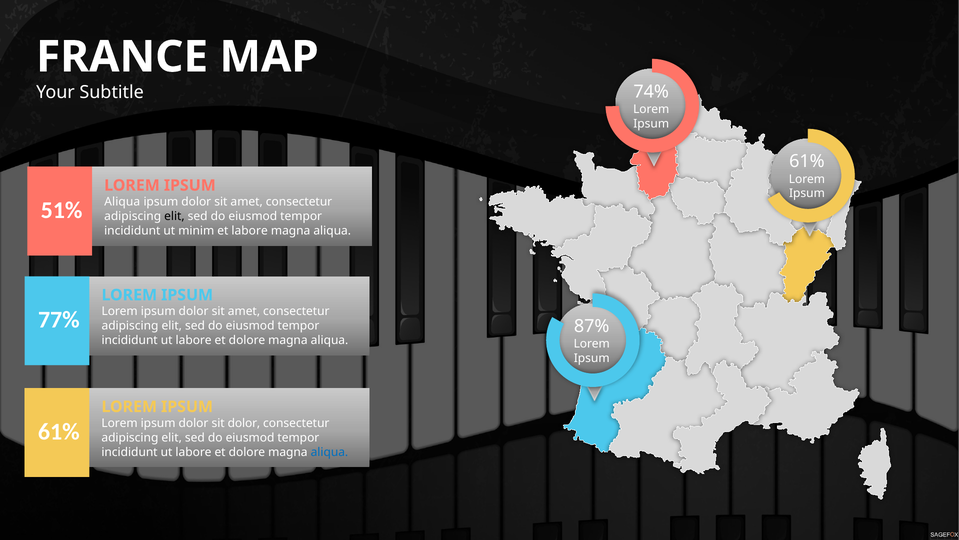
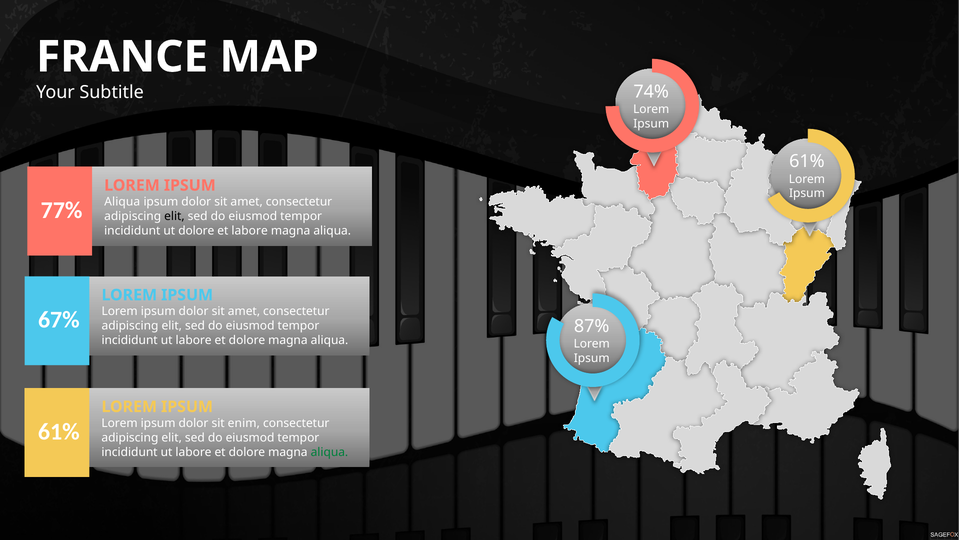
51%: 51% -> 77%
ut minim: minim -> dolore
77%: 77% -> 67%
sit dolor: dolor -> enim
aliqua at (329, 452) colour: blue -> green
